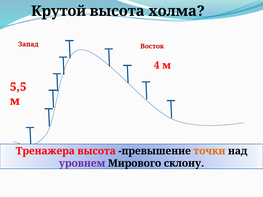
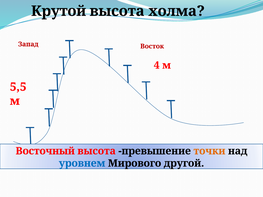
Тренажера: Тренажера -> Восточный
уровнем colour: purple -> blue
склону: склону -> другой
